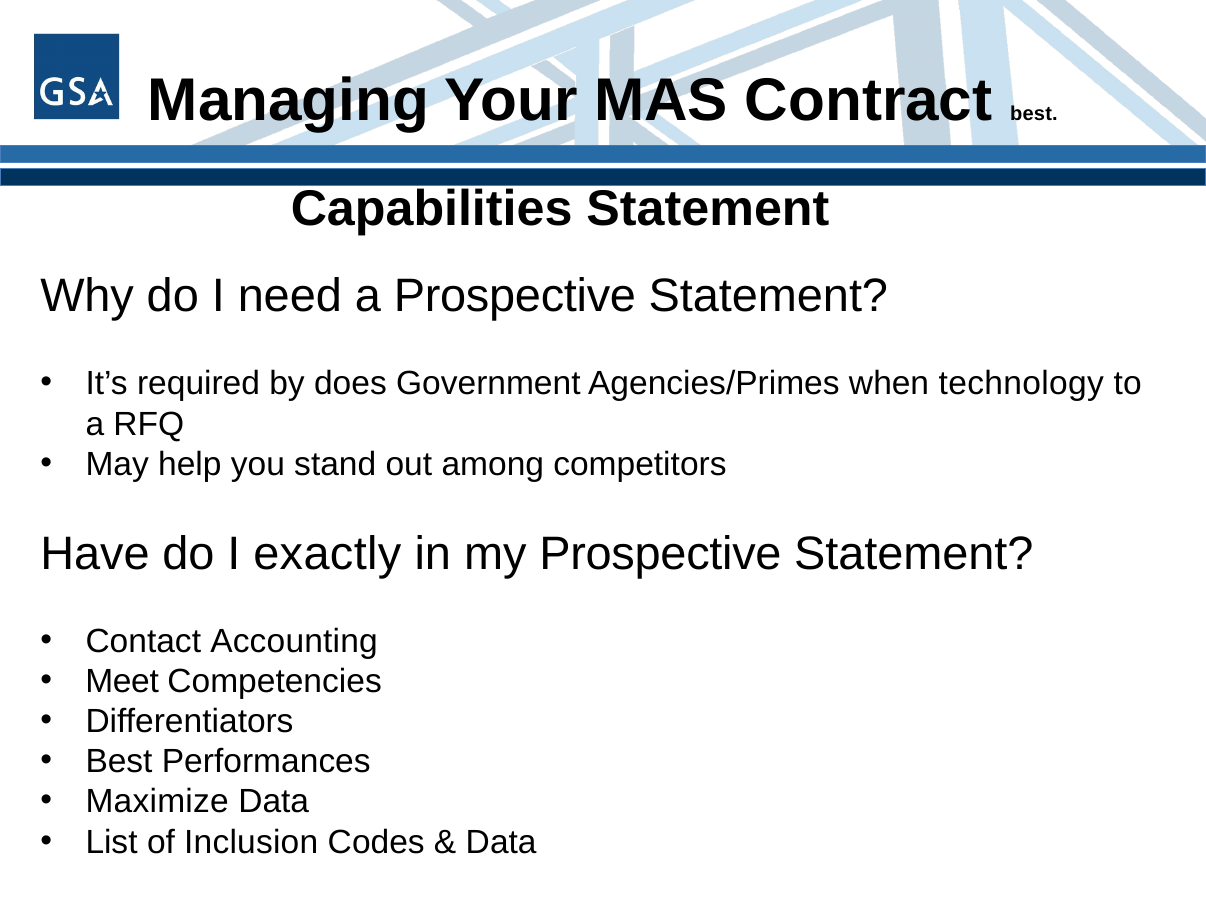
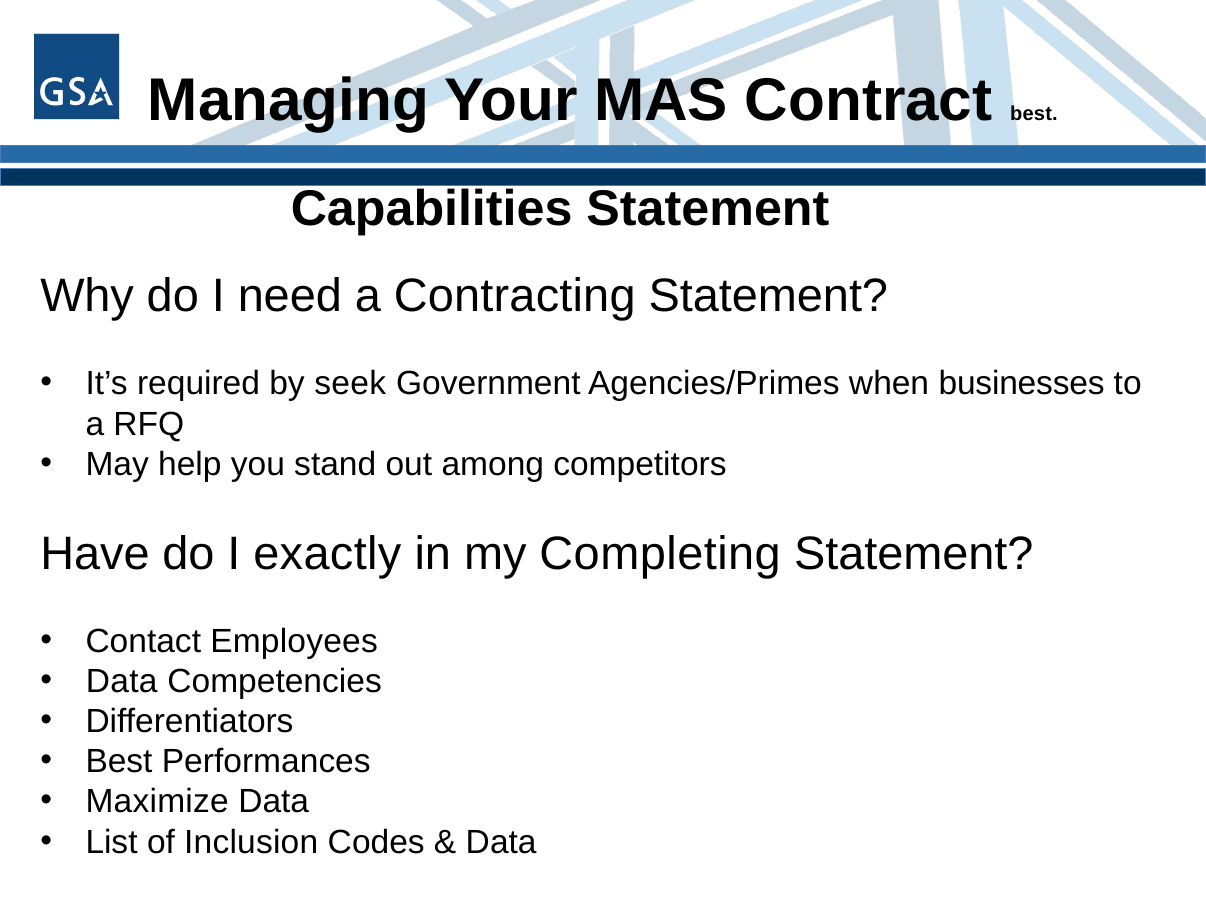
a Prospective: Prospective -> Contracting
does: does -> seek
technology: technology -> businesses
my Prospective: Prospective -> Completing
Accounting: Accounting -> Employees
Meet at (122, 682): Meet -> Data
